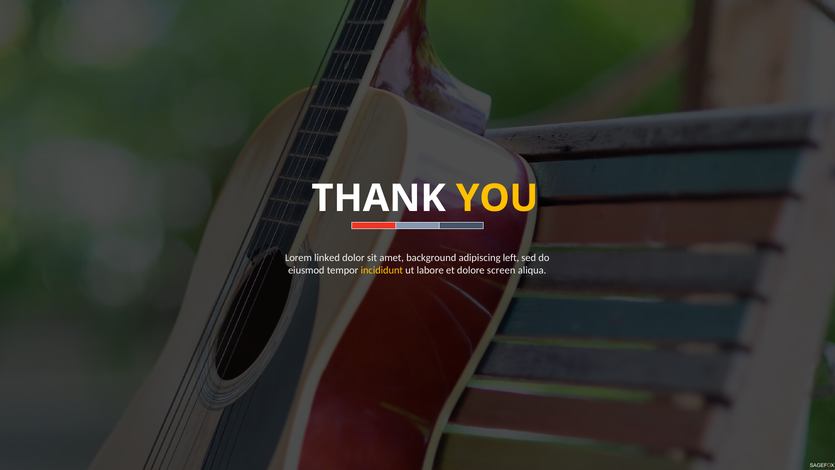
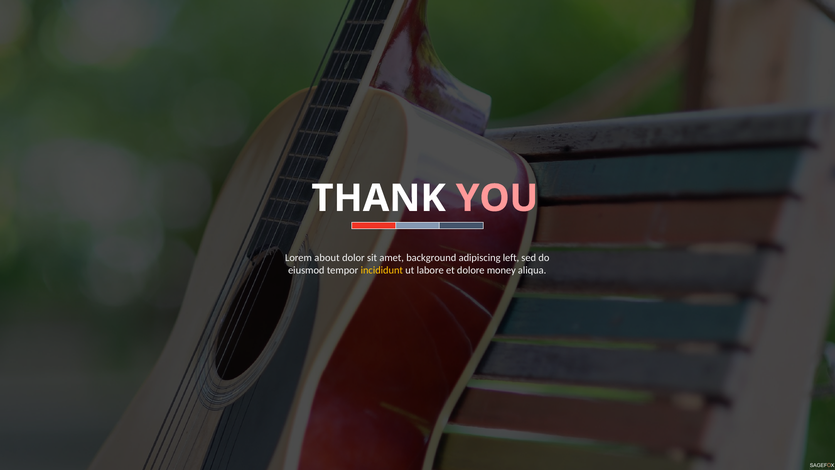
YOU colour: yellow -> pink
linked: linked -> about
screen: screen -> money
